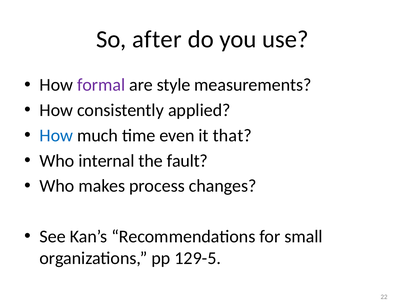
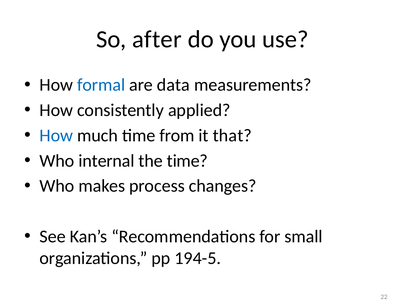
formal colour: purple -> blue
style: style -> data
even: even -> from
the fault: fault -> time
129-5: 129-5 -> 194-5
